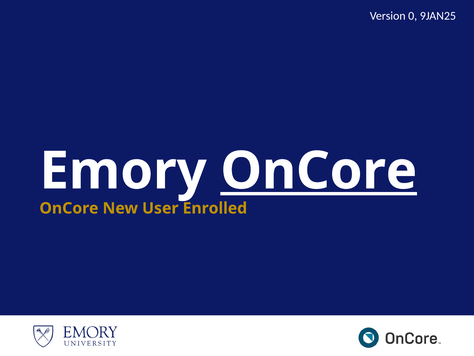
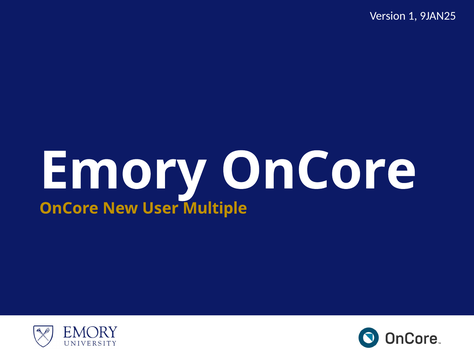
0: 0 -> 1
OnCore at (319, 171) underline: present -> none
Enrolled: Enrolled -> Multiple
